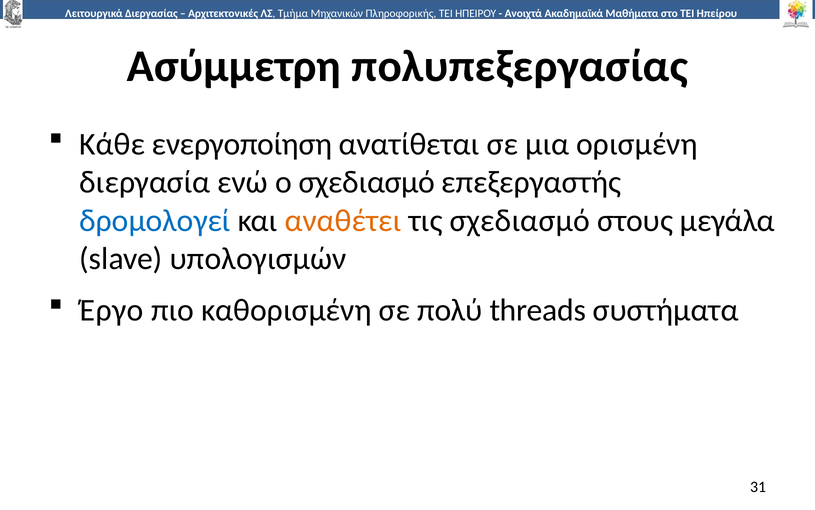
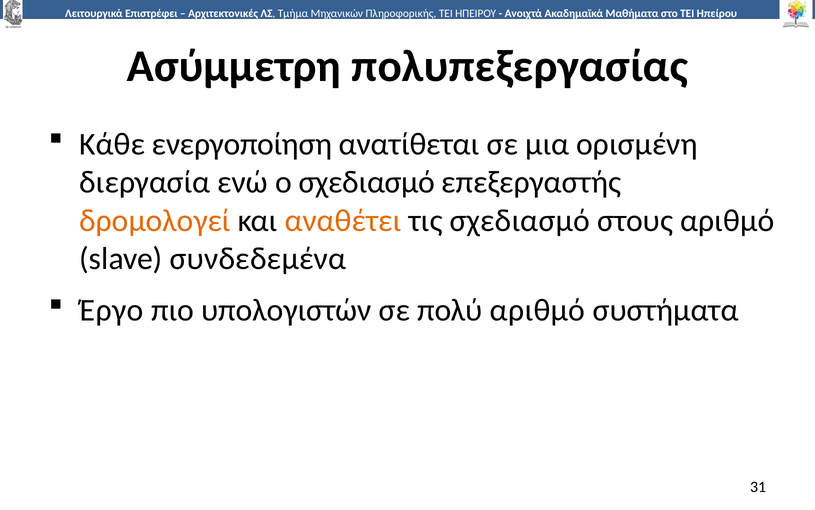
Διεργασίας: Διεργασίας -> Επιστρέφει
δρομολογεί colour: blue -> orange
στους μεγάλα: μεγάλα -> αριθμό
υπολογισμών: υπολογισμών -> συνδεδεμένα
καθορισμένη: καθορισμένη -> υπολογιστών
πολύ threads: threads -> αριθμό
